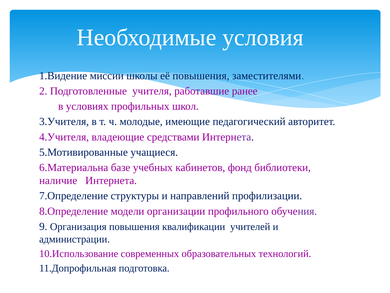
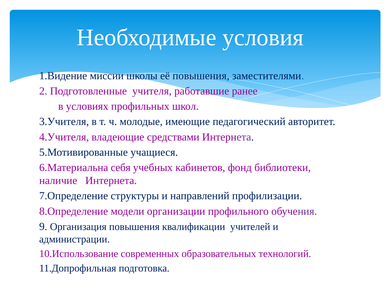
базе: базе -> себя
